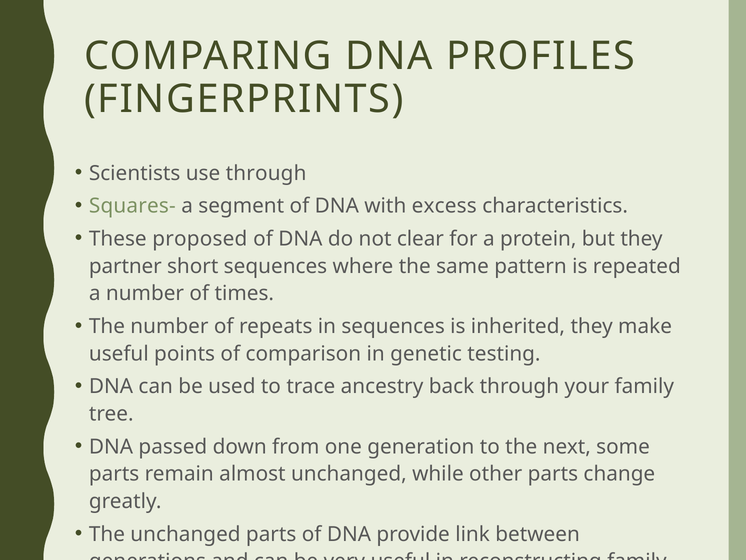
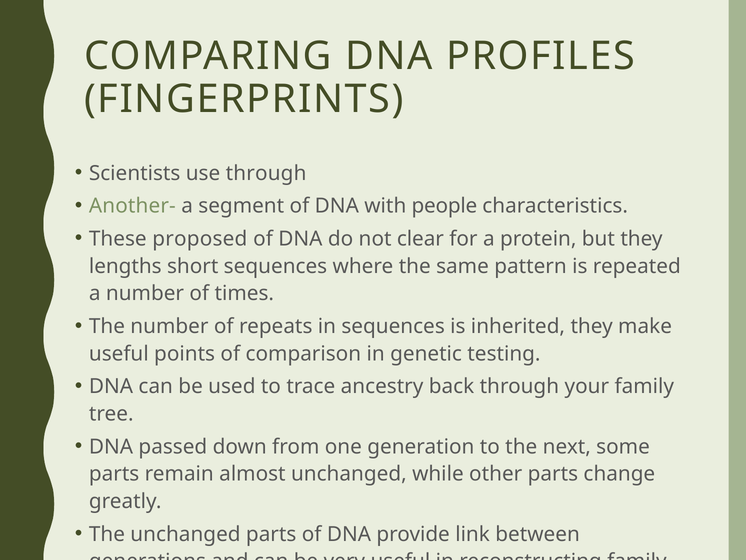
Squares-: Squares- -> Another-
excess: excess -> people
partner: partner -> lengths
